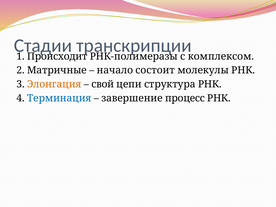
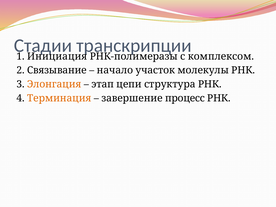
Происходит: Происходит -> Инициация
Матричные: Матричные -> Связывание
состоит: состоит -> участок
свой: свой -> этап
Терминация colour: blue -> orange
